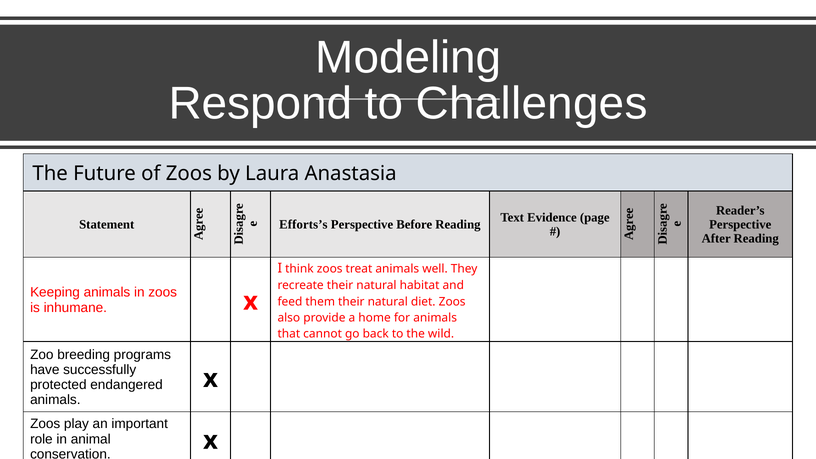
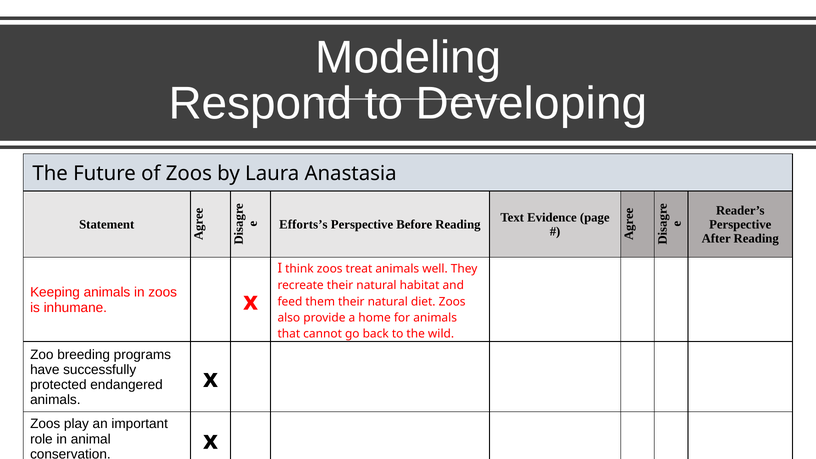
Challenges: Challenges -> Developing
